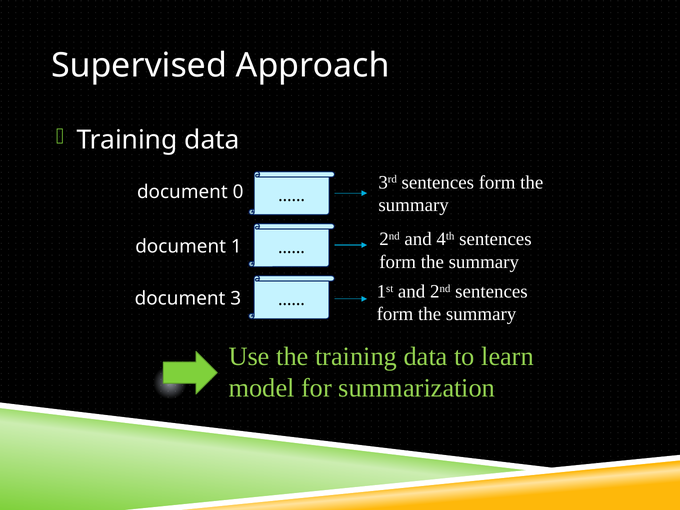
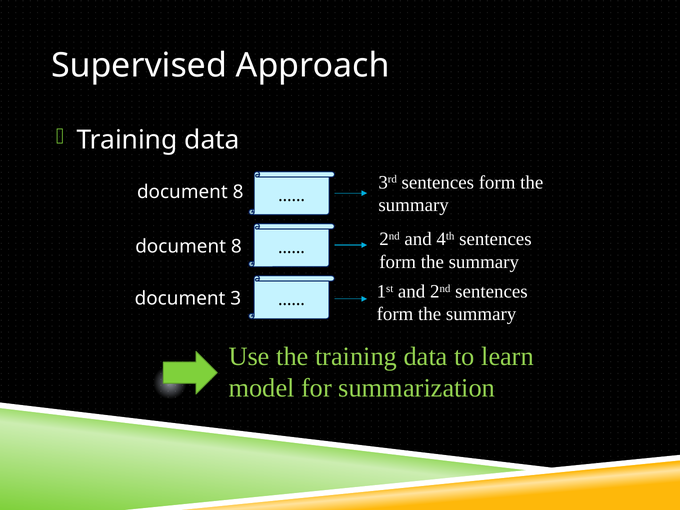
0 at (238, 192): 0 -> 8
1 at (236, 246): 1 -> 8
